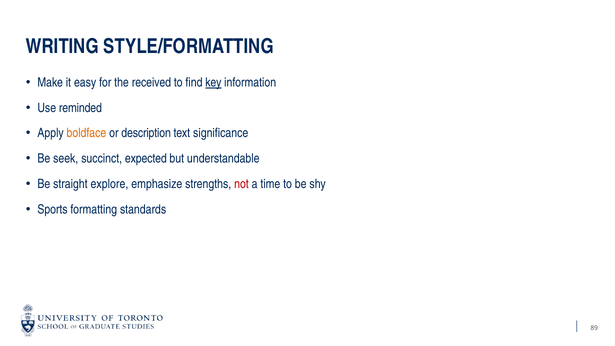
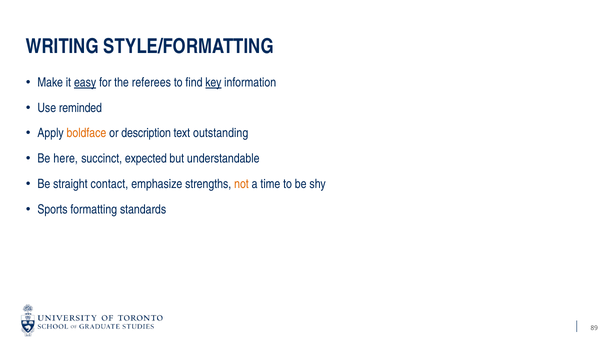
easy underline: none -> present
received: received -> referees
significance: significance -> outstanding
seek: seek -> here
explore: explore -> contact
not colour: red -> orange
